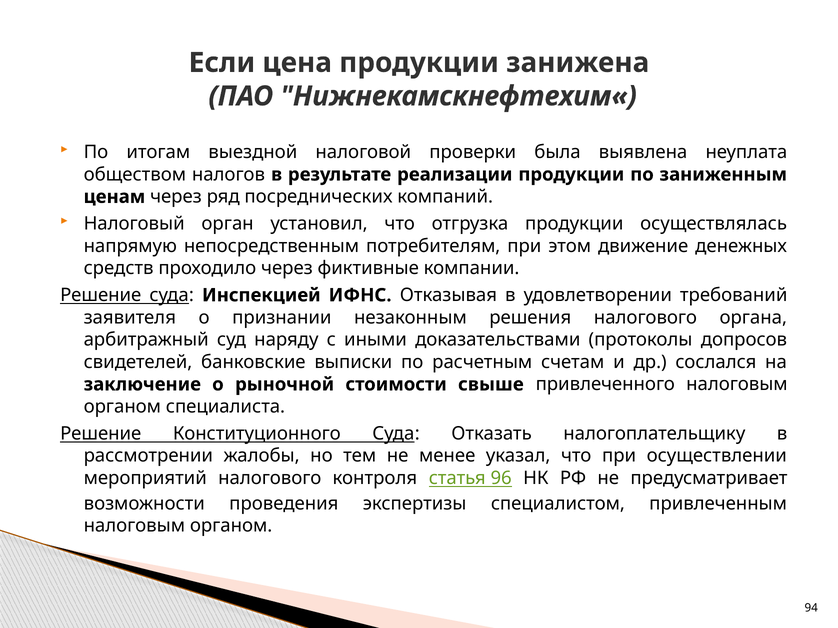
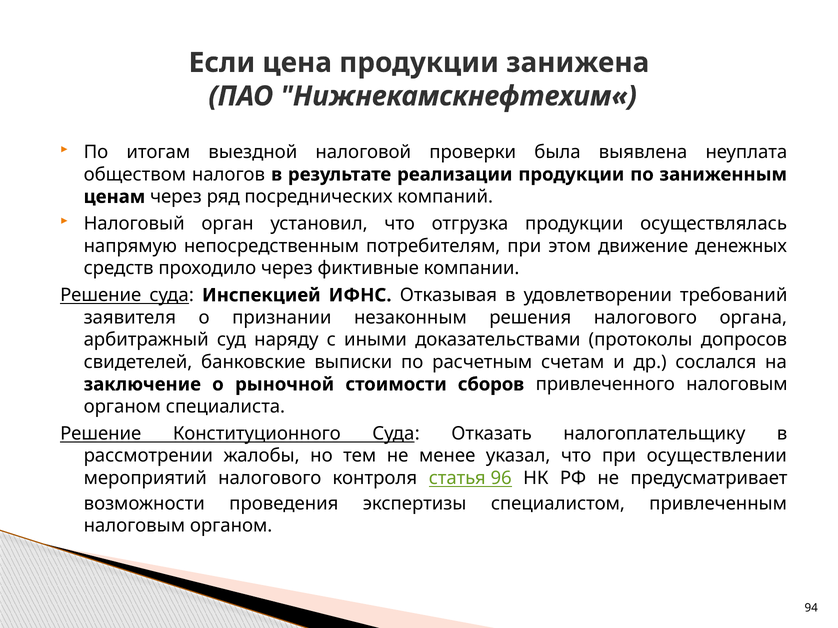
свыше: свыше -> сборов
